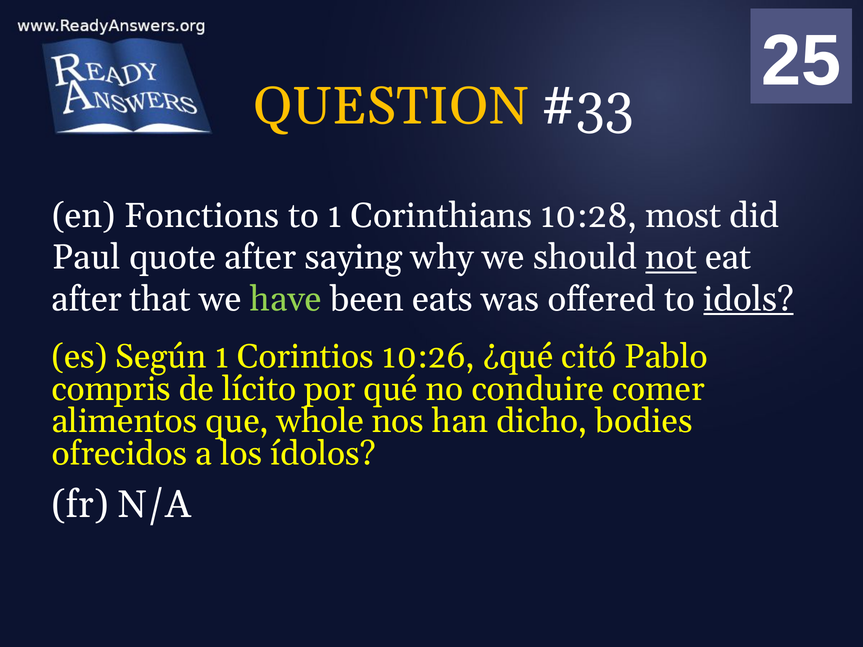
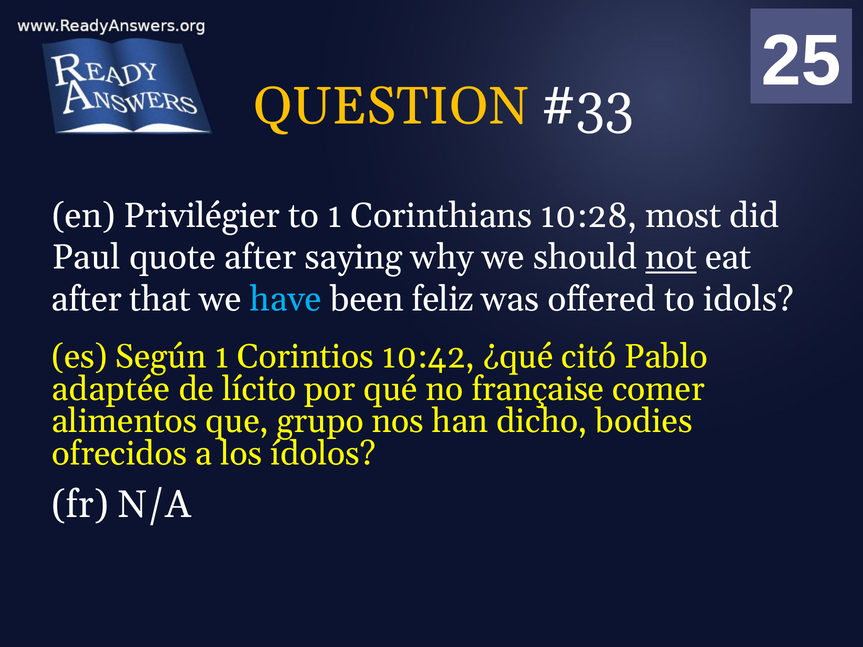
Fonctions: Fonctions -> Privilégier
have colour: light green -> light blue
eats: eats -> feliz
idols underline: present -> none
10:26: 10:26 -> 10:42
compris: compris -> adaptée
conduire: conduire -> française
whole: whole -> grupo
